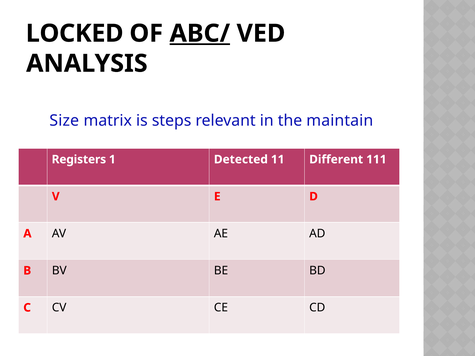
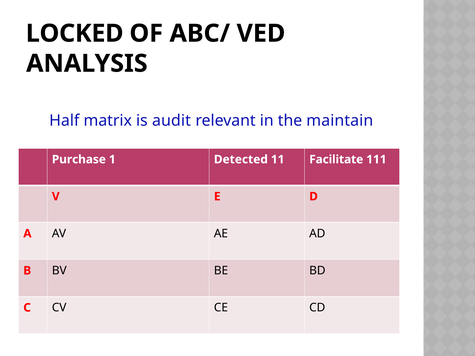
ABC/ underline: present -> none
Size: Size -> Half
steps: steps -> audit
Registers: Registers -> Purchase
Different: Different -> Facilitate
